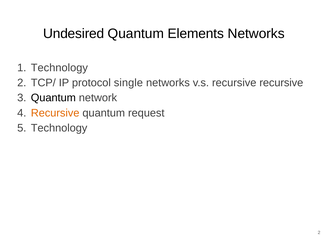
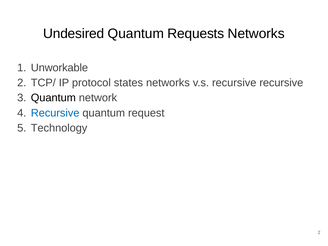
Elements: Elements -> Requests
Technology at (59, 68): Technology -> Unworkable
single: single -> states
Recursive at (55, 113) colour: orange -> blue
